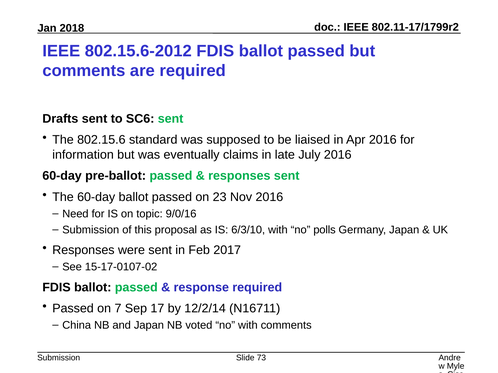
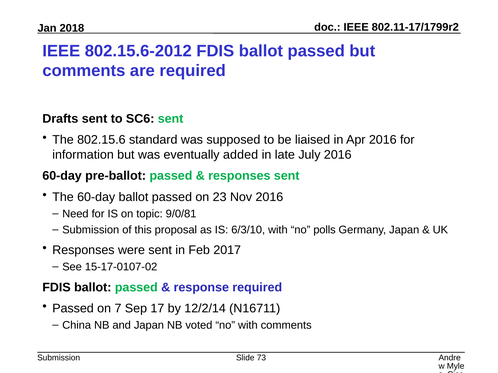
claims: claims -> added
9/0/16: 9/0/16 -> 9/0/81
